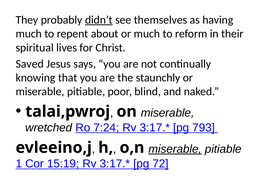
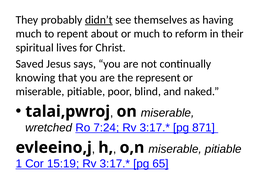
staunchly: staunchly -> represent
793: 793 -> 871
miserable at (175, 149) underline: present -> none
72: 72 -> 65
